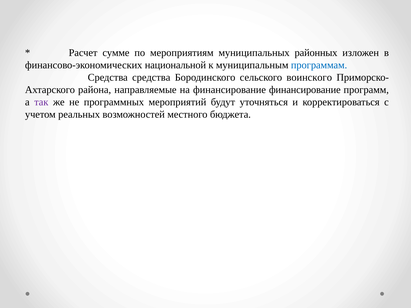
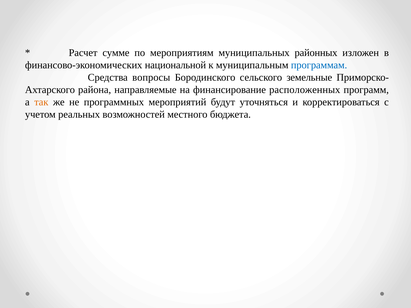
Средства средства: средства -> вопросы
воинского: воинского -> земельные
финансирование финансирование: финансирование -> расположенных
так colour: purple -> orange
